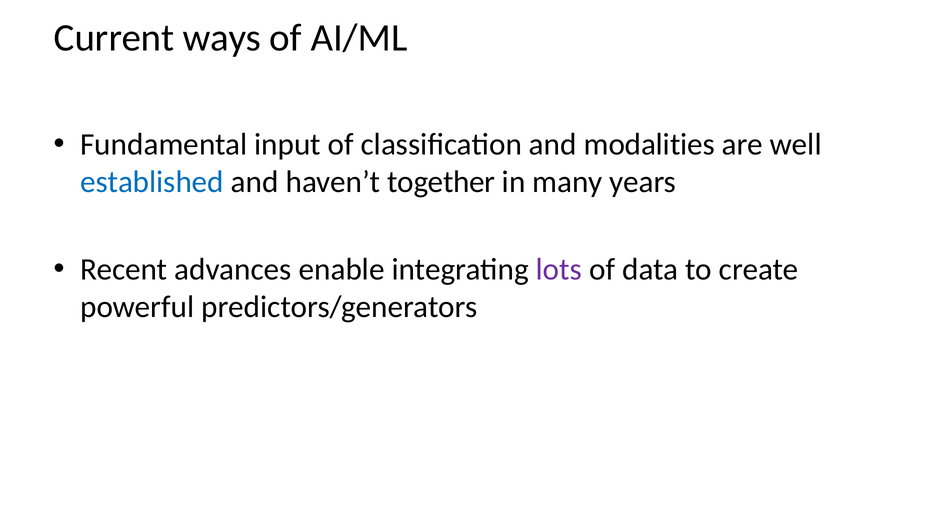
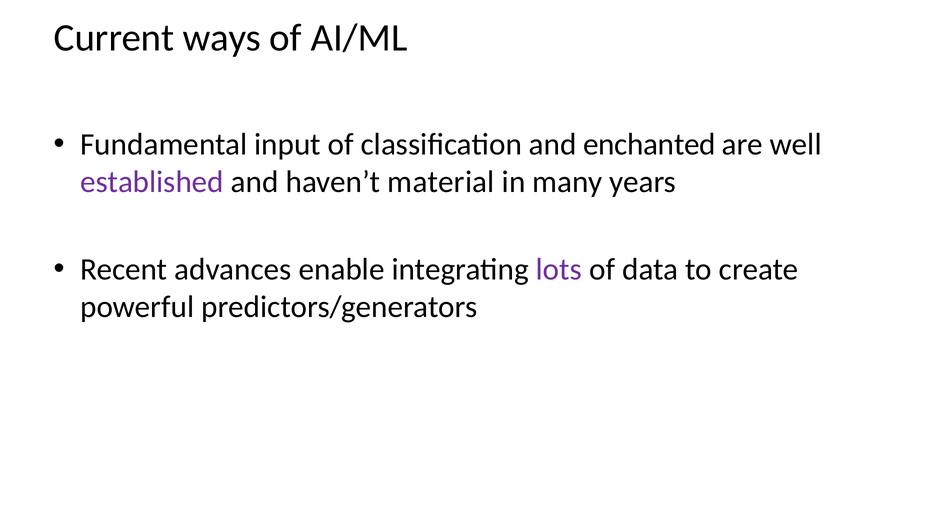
modalities: modalities -> enchanted
established colour: blue -> purple
together: together -> material
